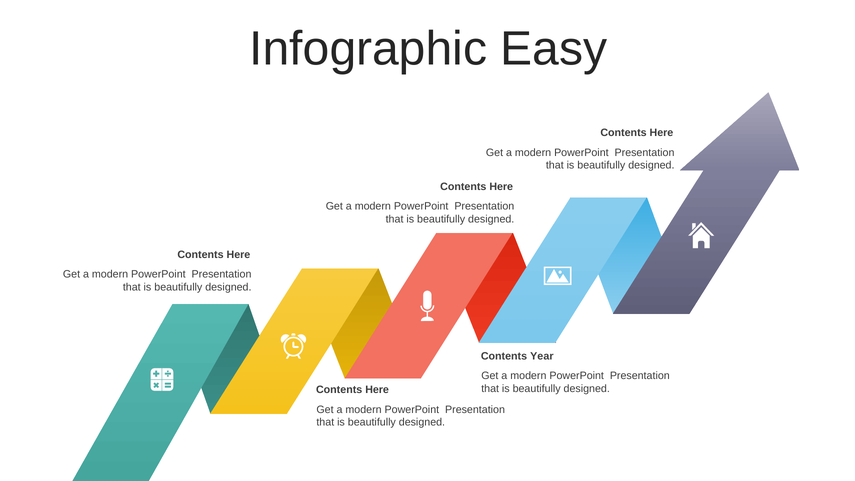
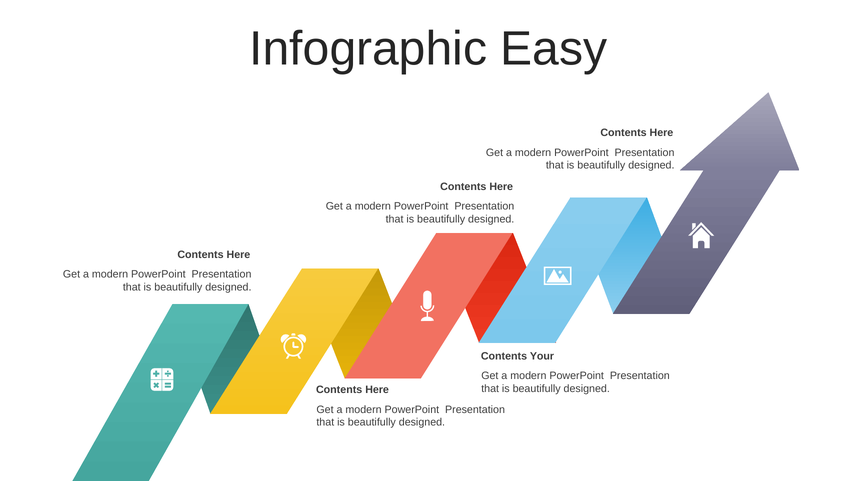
Year: Year -> Your
